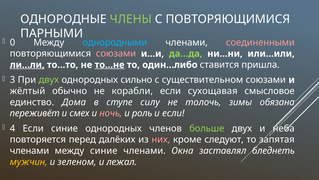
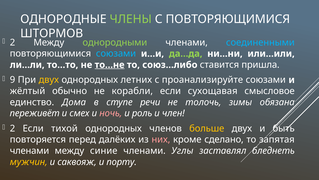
ПАРНЫМИ: ПАРНЫМИ -> ШТОРМОВ
0 at (13, 42): 0 -> 2
однородными colour: light blue -> light green
соединенными colour: pink -> light blue
союзами at (116, 53) colour: pink -> light blue
ли…ли underline: present -> none
один…либо: один…либо -> союз…либо
3: 3 -> 9
двух at (49, 80) colour: light green -> yellow
сильно: сильно -> летних
существительном: существительном -> проанализируйте
силу: силу -> речи
и если: если -> член
4 at (13, 128): 4 -> 2
Если синие: синие -> тихой
больше colour: light green -> yellow
неба: неба -> быть
следуют: следуют -> сделано
Окна: Окна -> Углы
зеленом: зеленом -> саквояж
лежал: лежал -> порту
